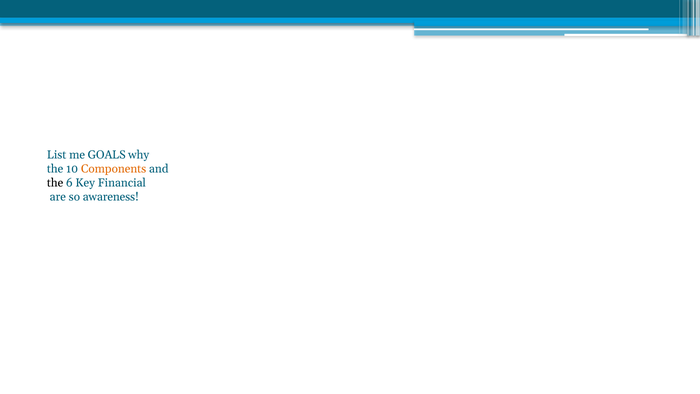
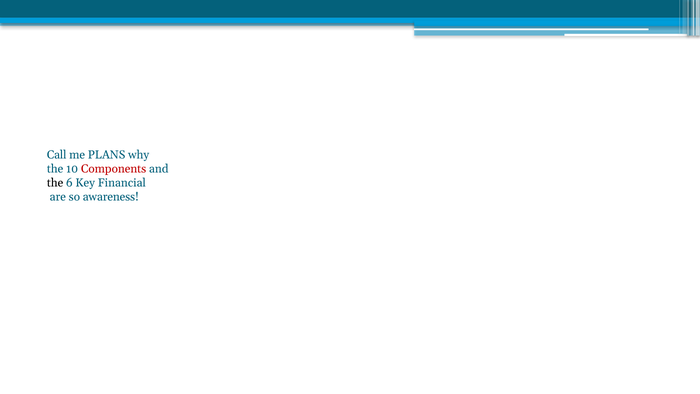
List: List -> Call
GOALS: GOALS -> PLANS
Components colour: orange -> red
